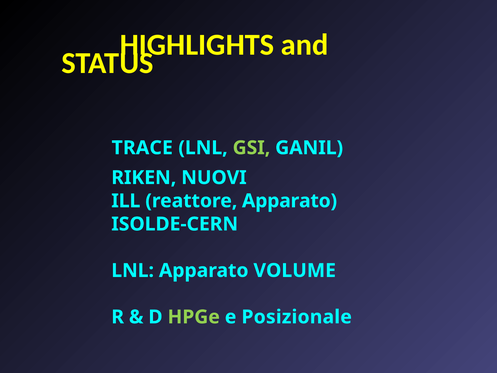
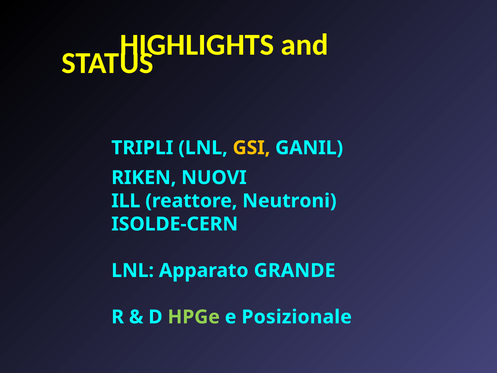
TRACE: TRACE -> TRIPLI
GSI colour: light green -> yellow
reattore Apparato: Apparato -> Neutroni
VOLUME: VOLUME -> GRANDE
